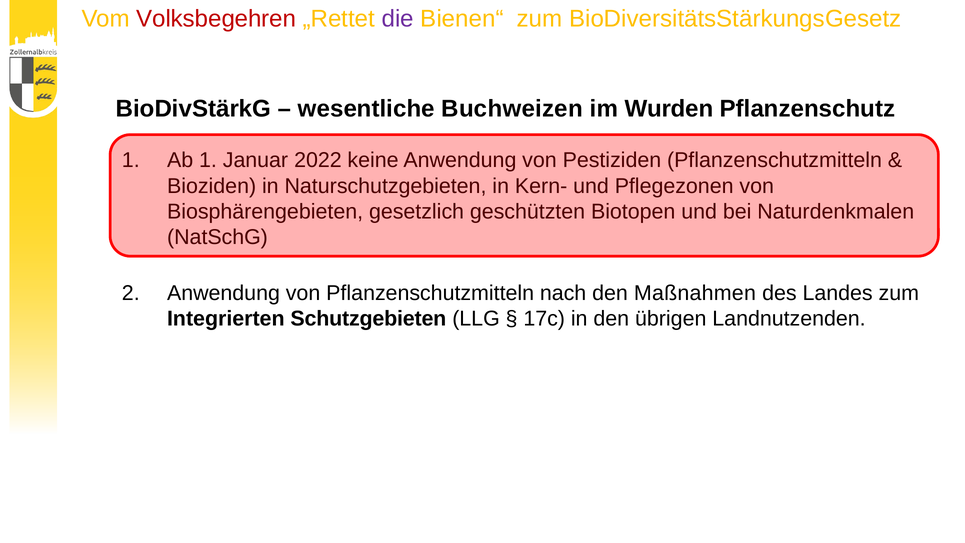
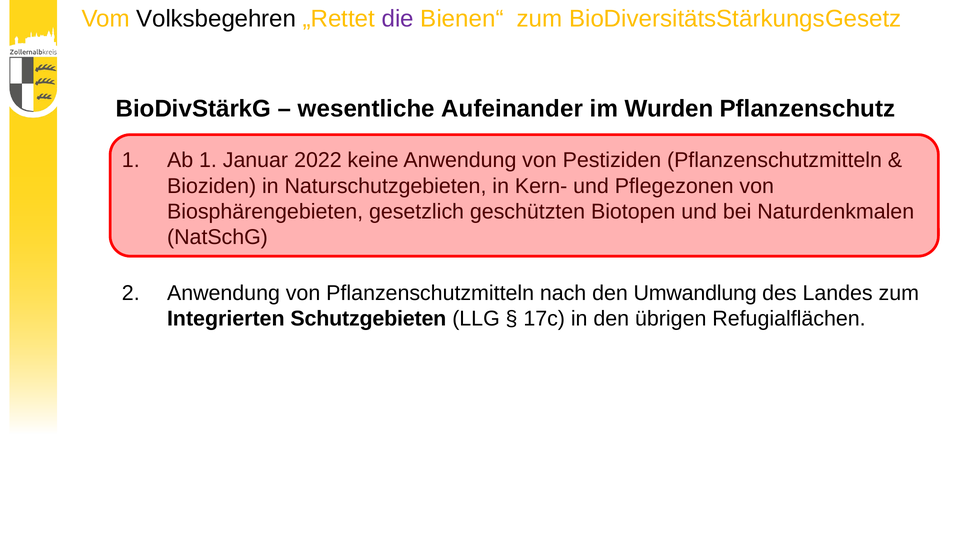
Volksbegehren colour: red -> black
Buchweizen: Buchweizen -> Aufeinander
Maßnahmen: Maßnahmen -> Umwandlung
Landnutzenden: Landnutzenden -> Refugialflächen
